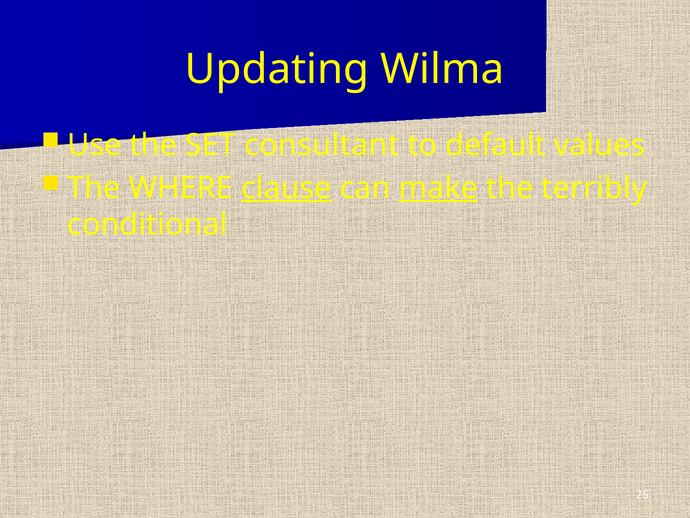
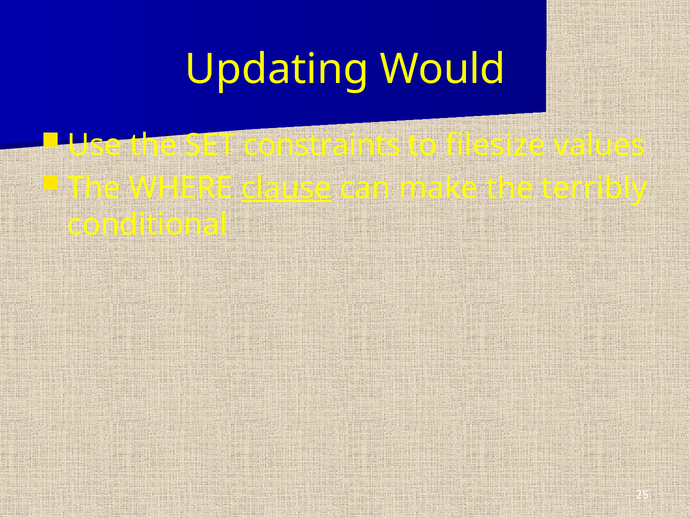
Wilma: Wilma -> Would
consultant: consultant -> constraints
default: default -> filesize
make underline: present -> none
